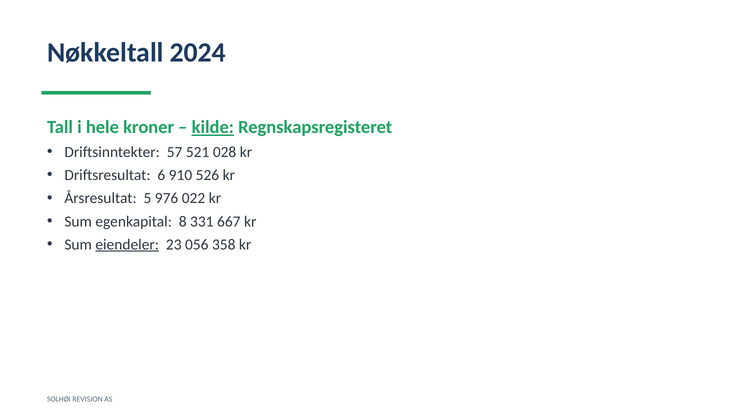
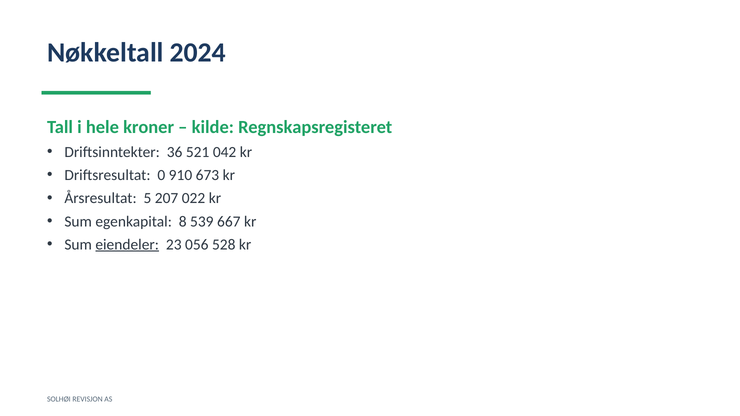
kilde underline: present -> none
57: 57 -> 36
028: 028 -> 042
6: 6 -> 0
526: 526 -> 673
976: 976 -> 207
331: 331 -> 539
358: 358 -> 528
